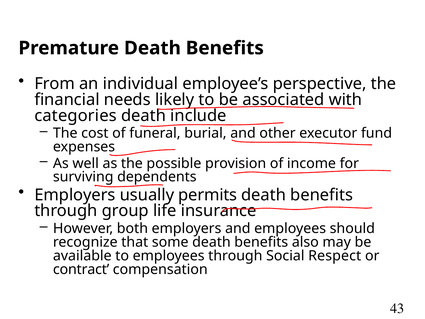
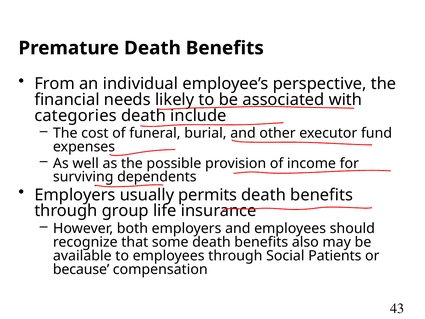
Respect: Respect -> Patients
contract: contract -> because
